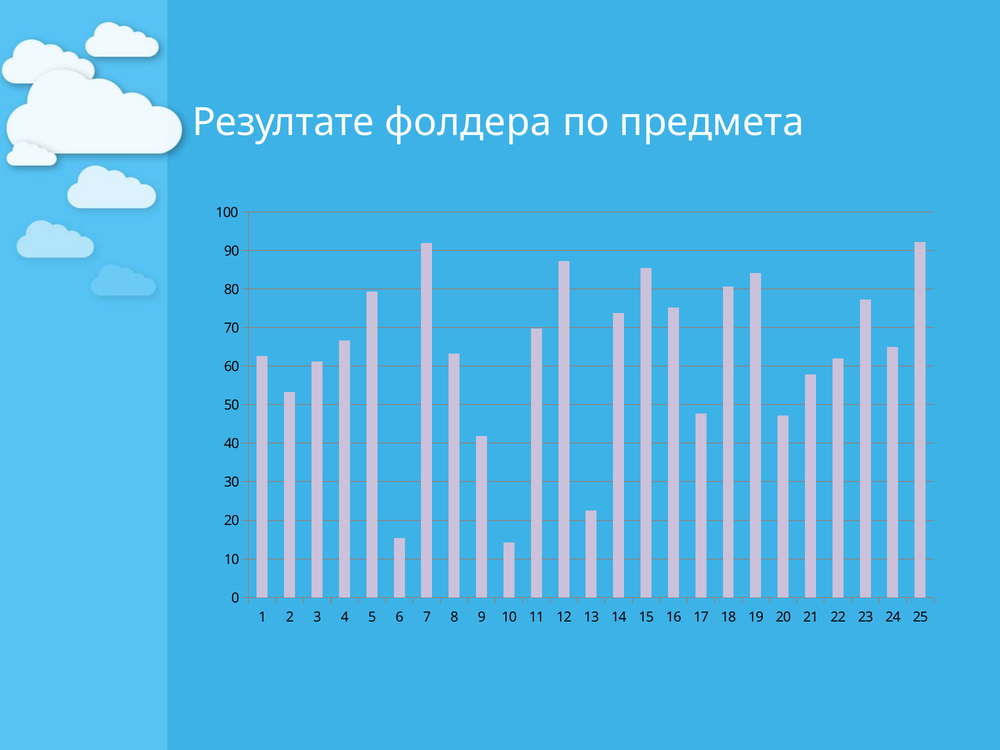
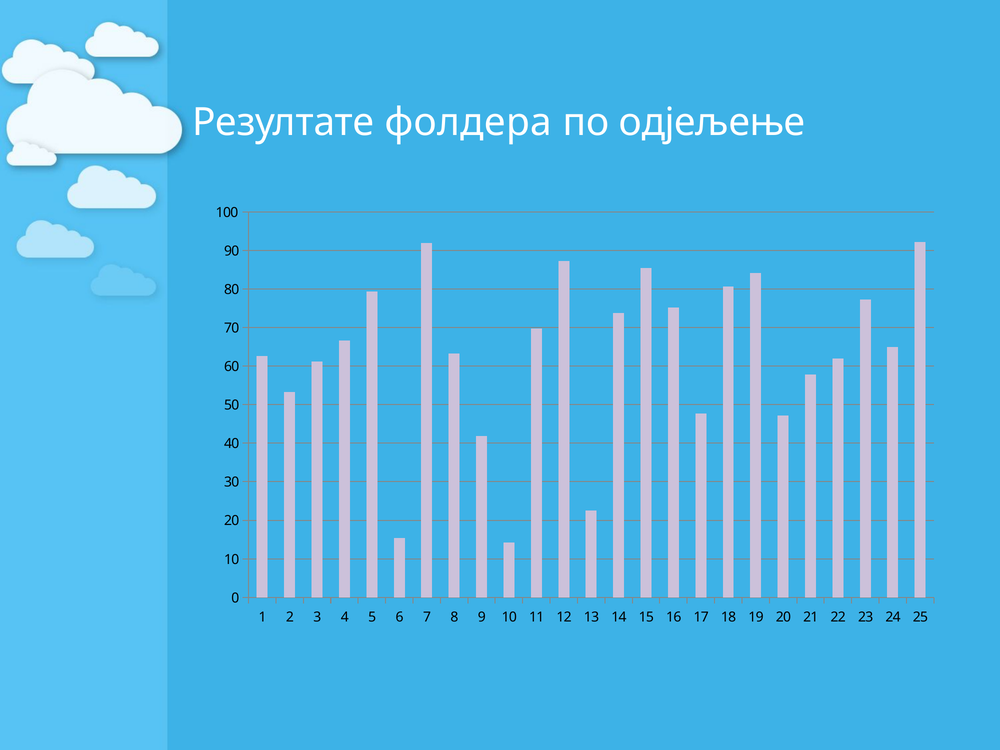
предмета: предмета -> одјељење
